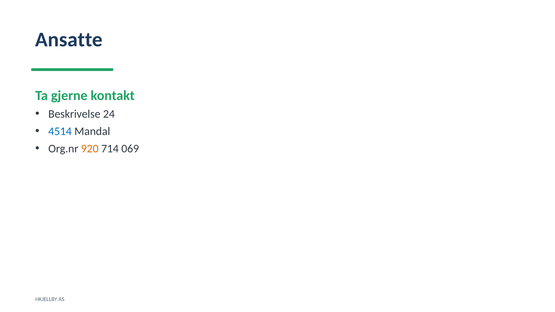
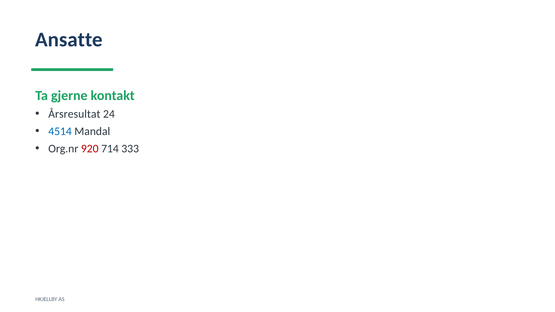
Beskrivelse: Beskrivelse -> Årsresultat
920 colour: orange -> red
069: 069 -> 333
